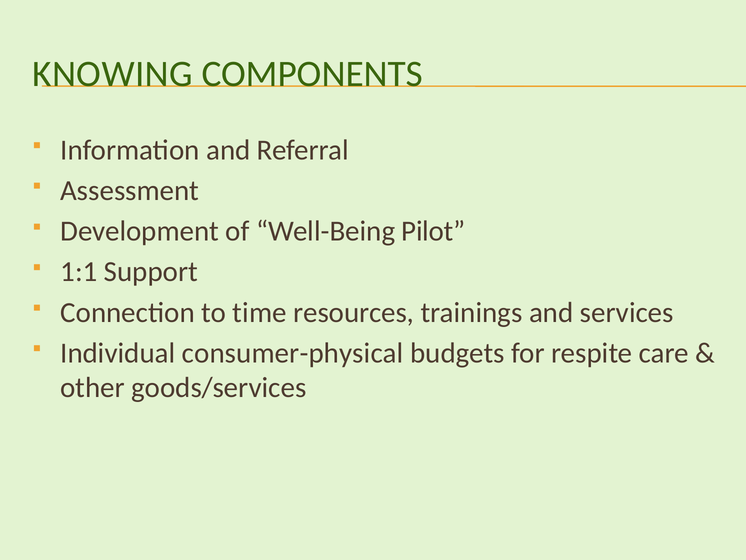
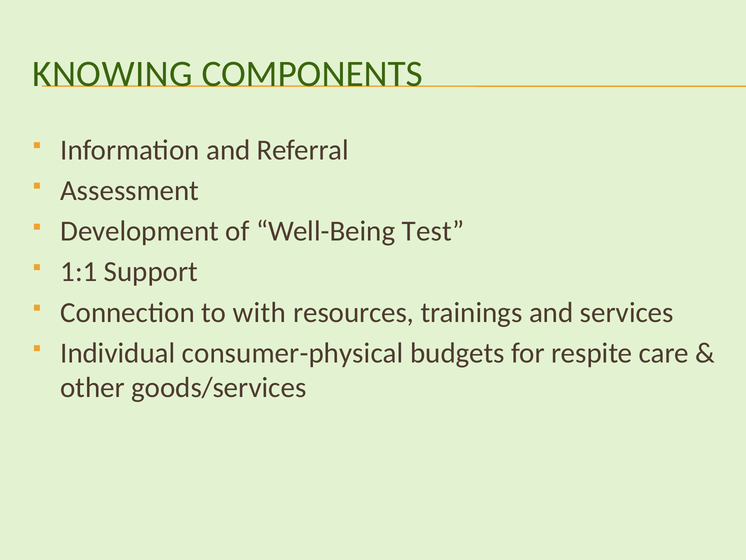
Pilot: Pilot -> Test
time: time -> with
